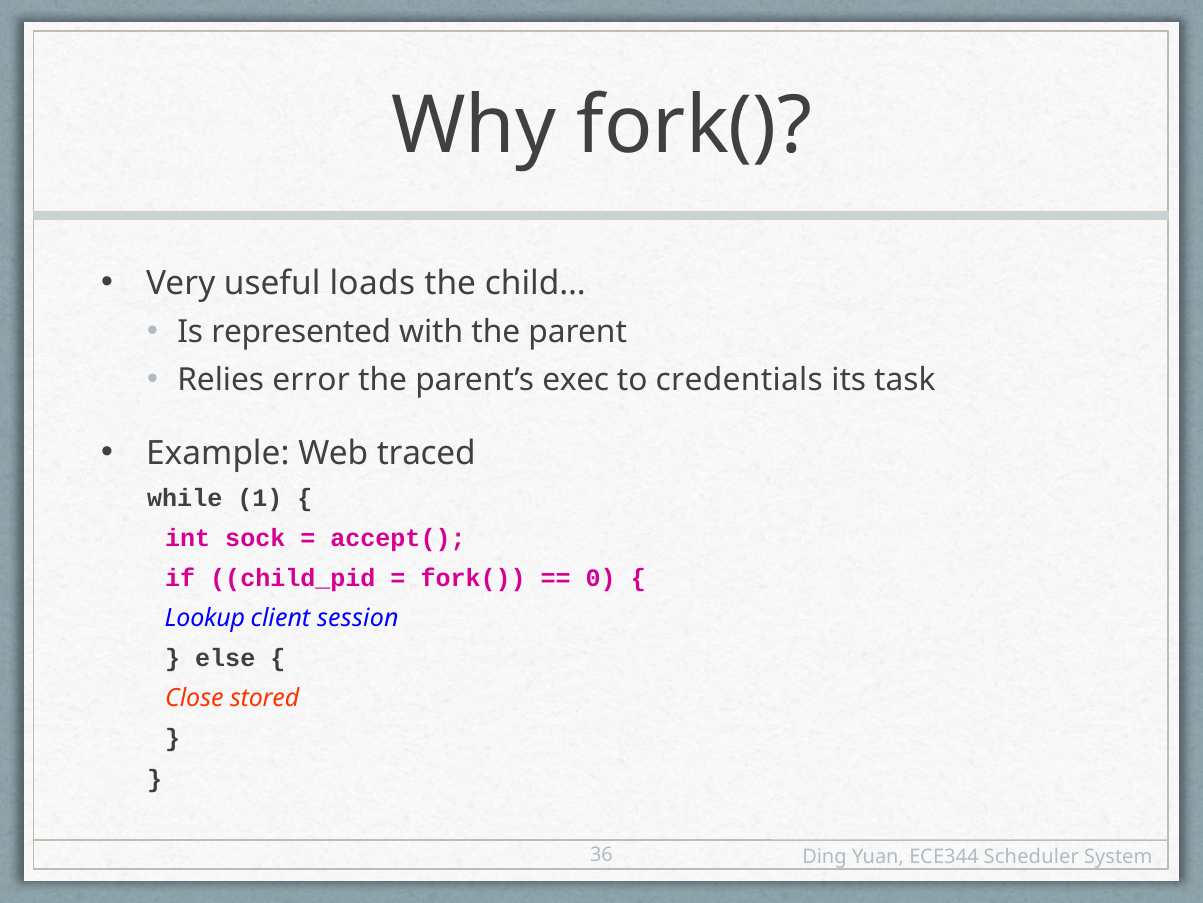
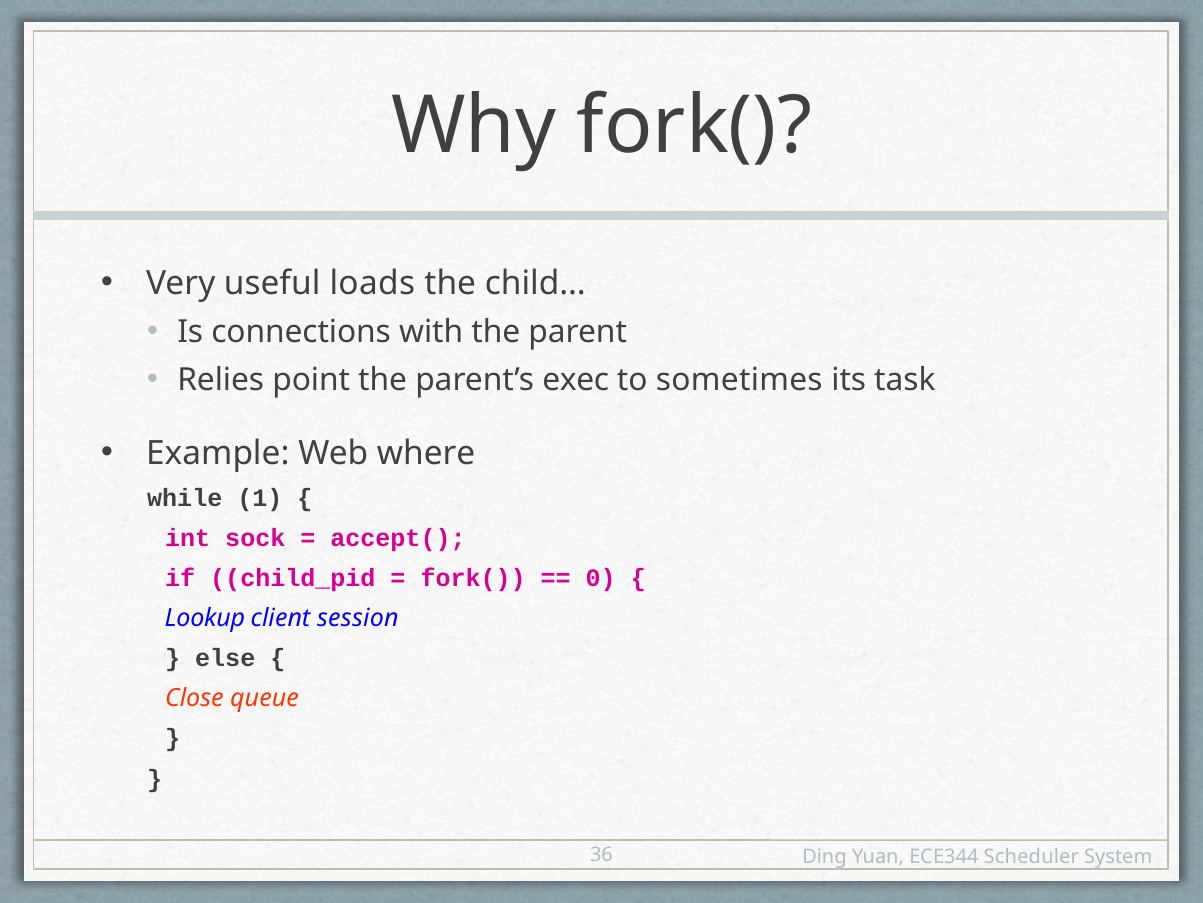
represented: represented -> connections
error: error -> point
credentials: credentials -> sometimes
traced: traced -> where
stored: stored -> queue
